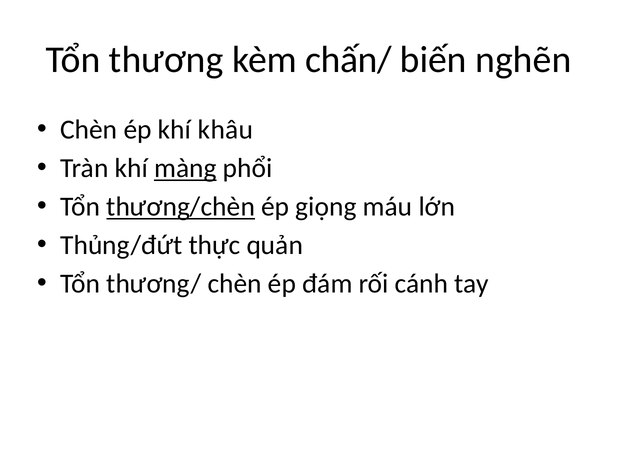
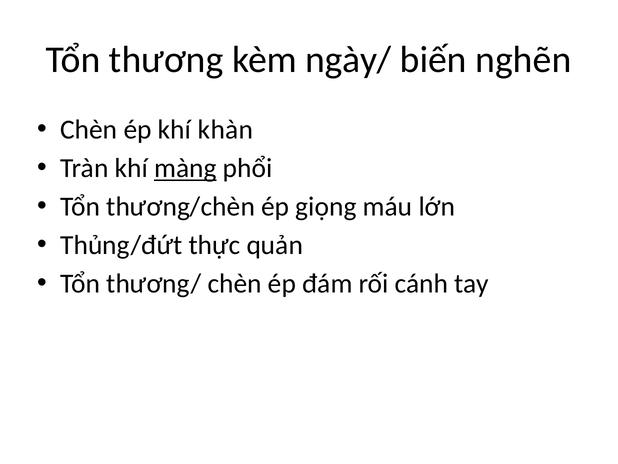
chấn/: chấn/ -> ngày/
khâu: khâu -> khàn
thương/chèn underline: present -> none
